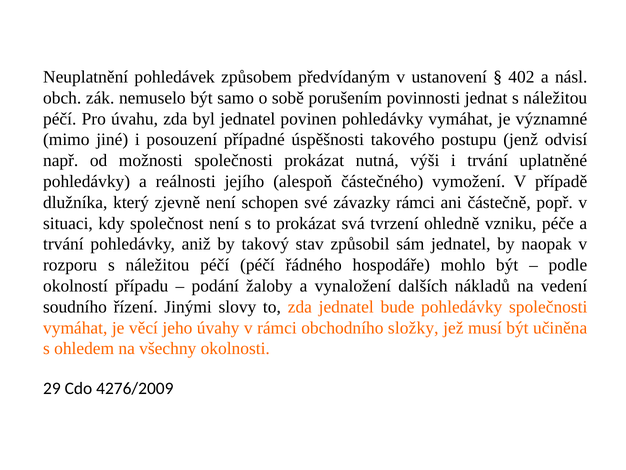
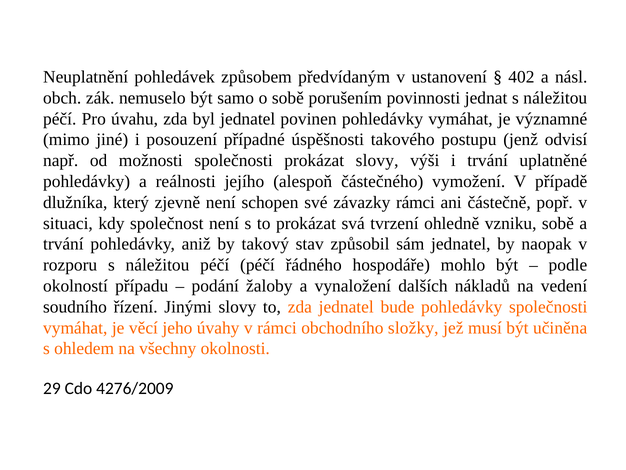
prokázat nutná: nutná -> slovy
vzniku péče: péče -> sobě
